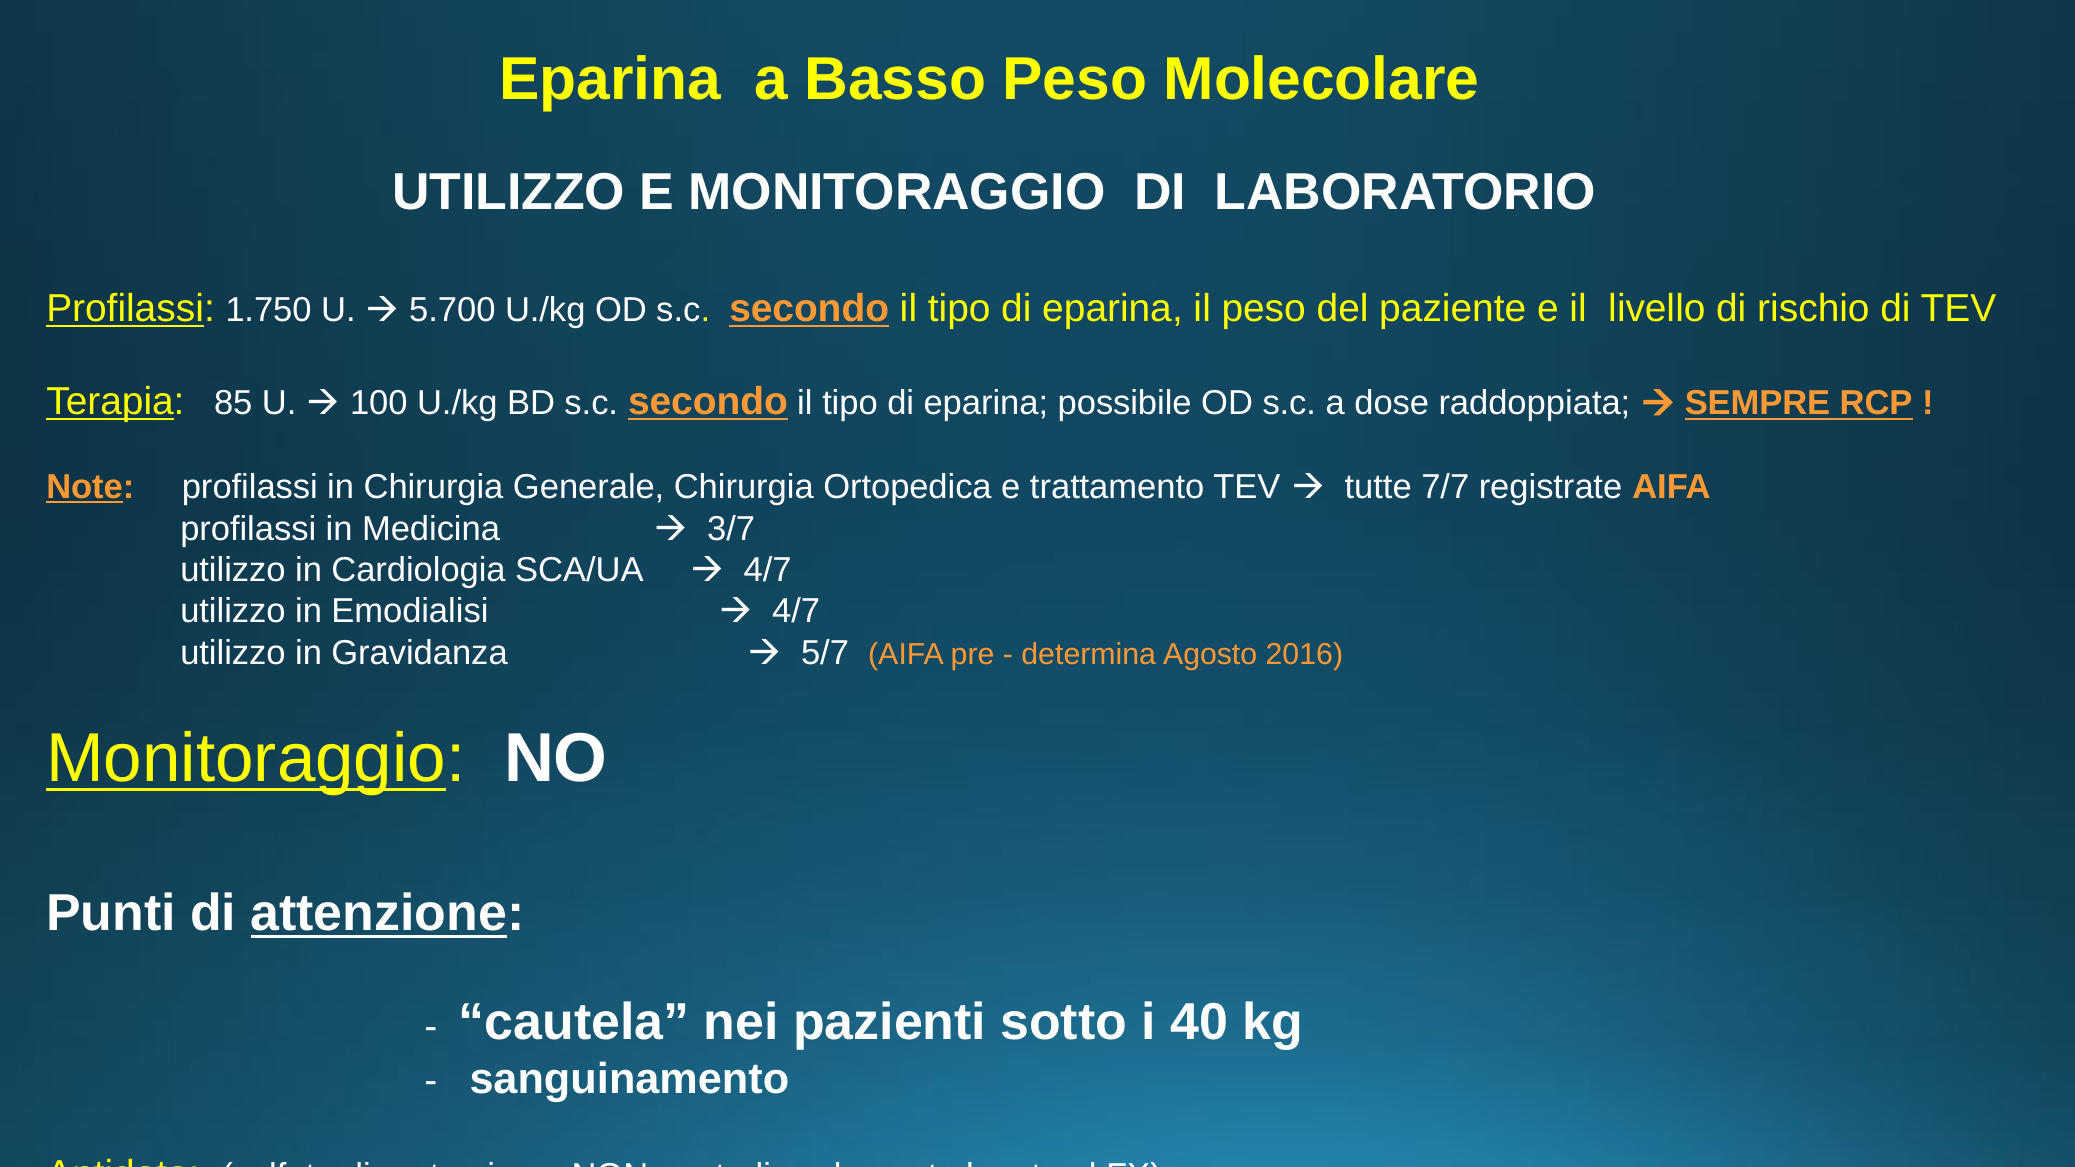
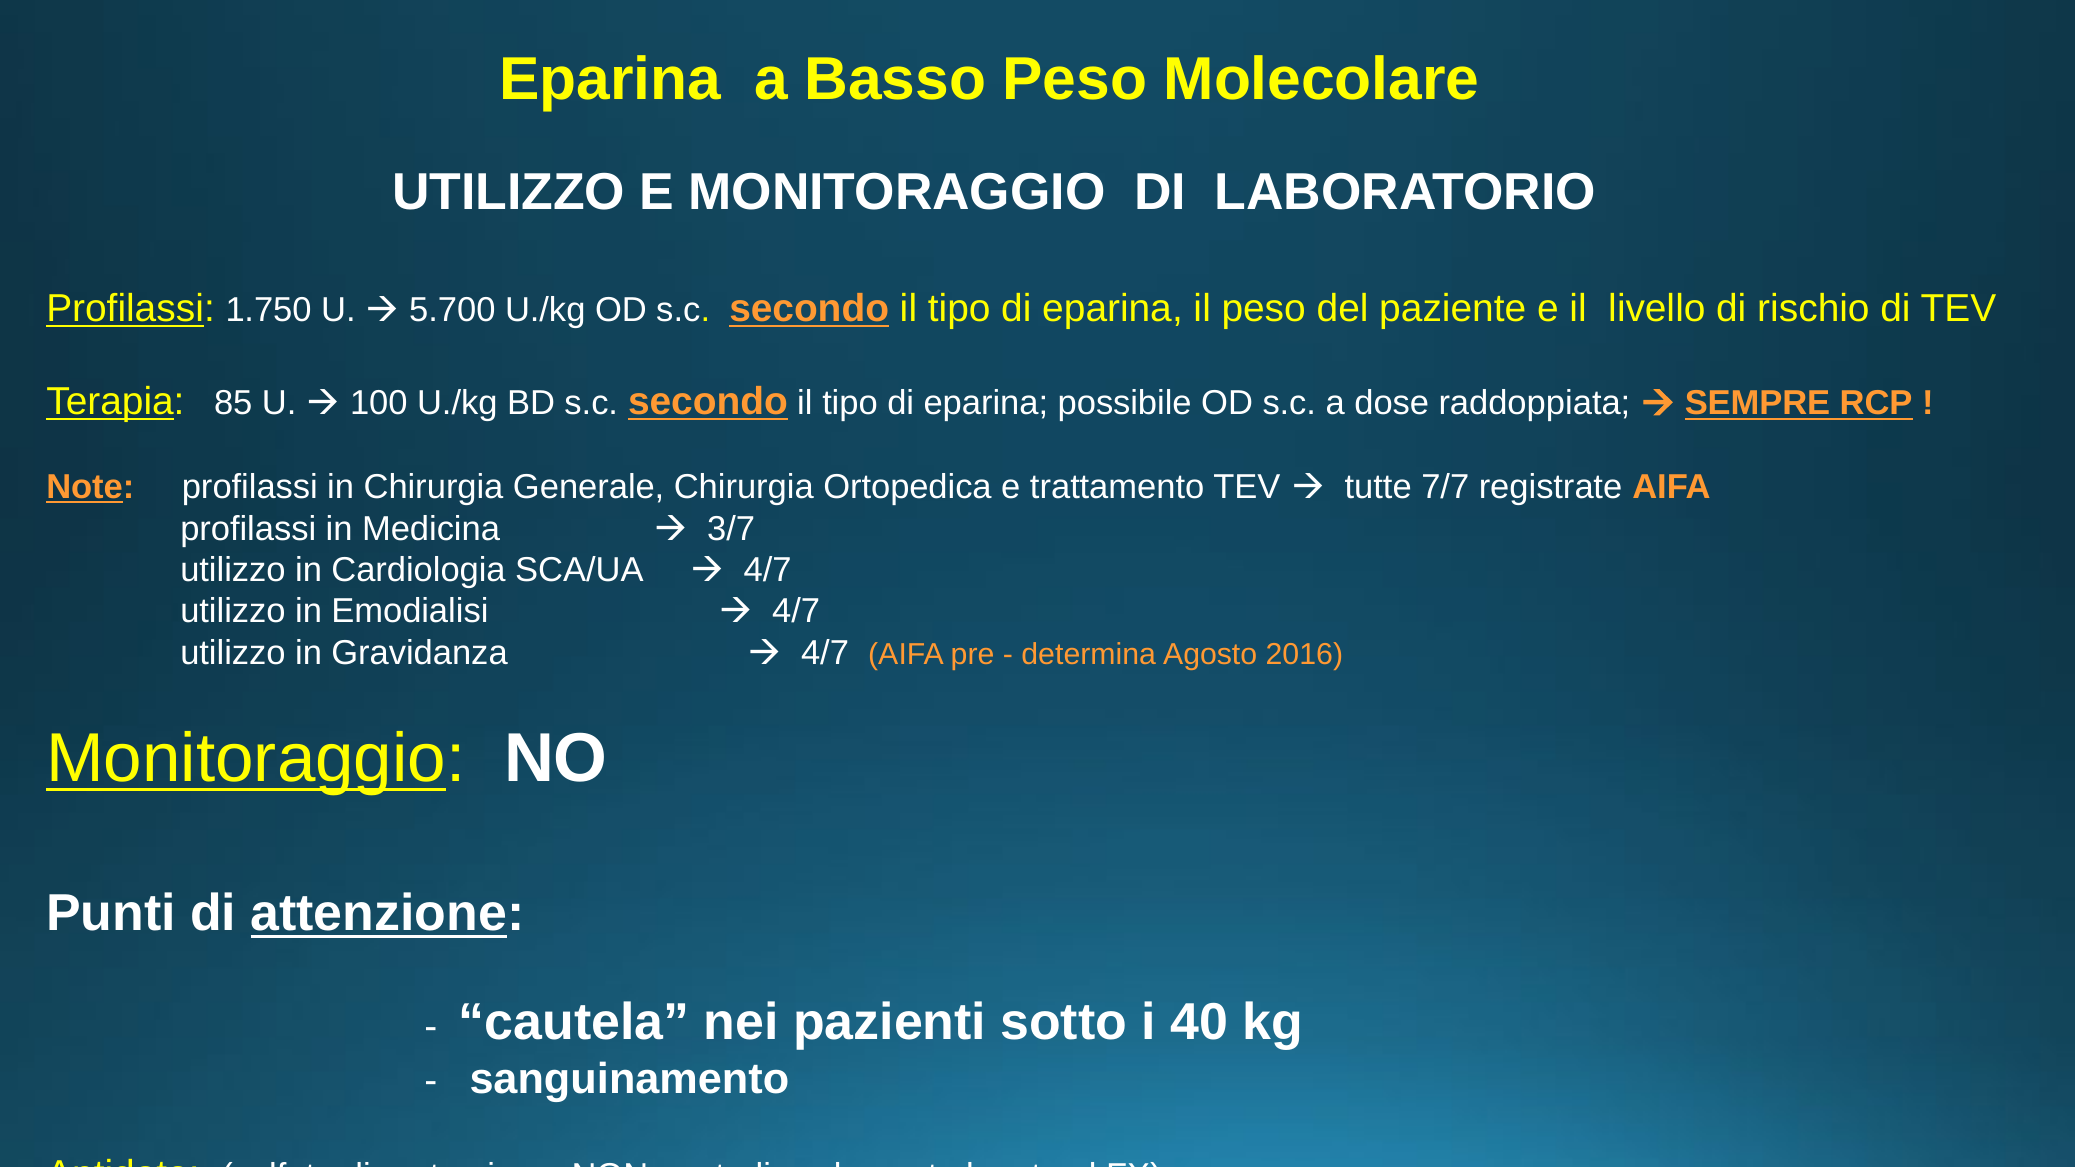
5/7 at (825, 653): 5/7 -> 4/7
